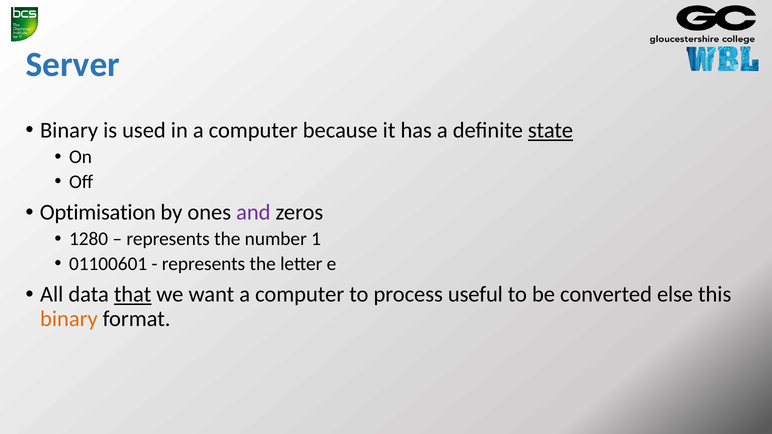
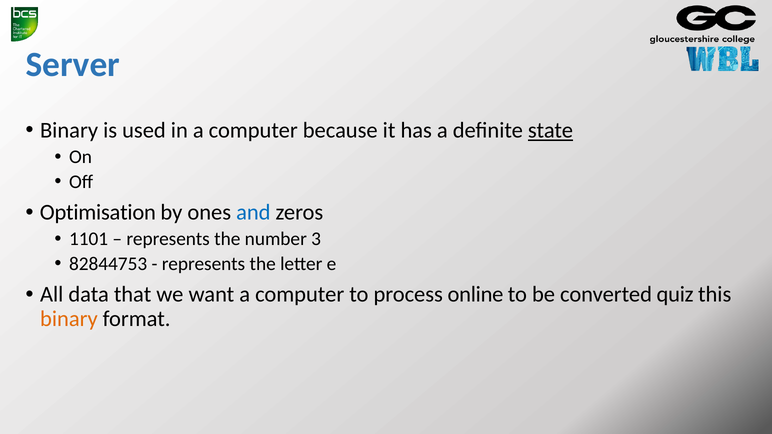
and colour: purple -> blue
1280: 1280 -> 1101
1: 1 -> 3
01100601: 01100601 -> 82844753
that underline: present -> none
useful: useful -> online
else: else -> quiz
